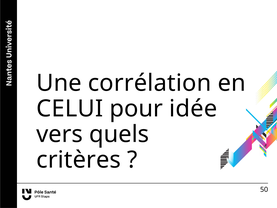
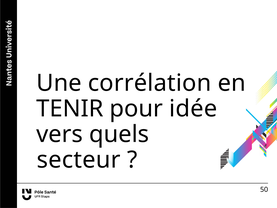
CELUI: CELUI -> TENIR
critères: critères -> secteur
